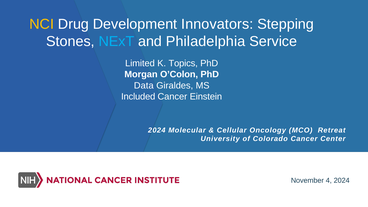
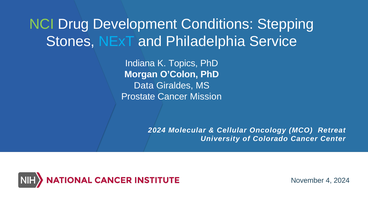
NCI colour: yellow -> light green
Innovators: Innovators -> Conditions
Limited: Limited -> Indiana
Included: Included -> Prostate
Einstein: Einstein -> Mission
